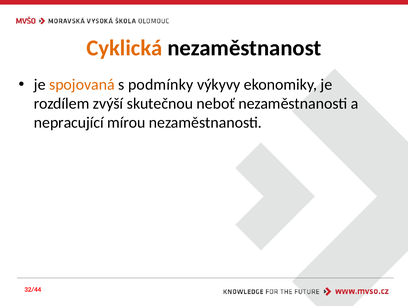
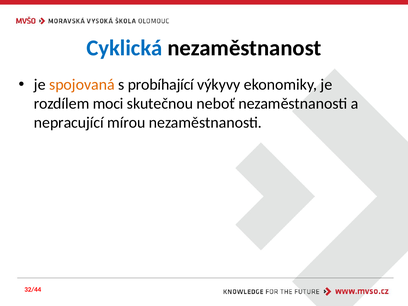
Cyklická colour: orange -> blue
podmínky: podmínky -> probíhající
zvýší: zvýší -> moci
